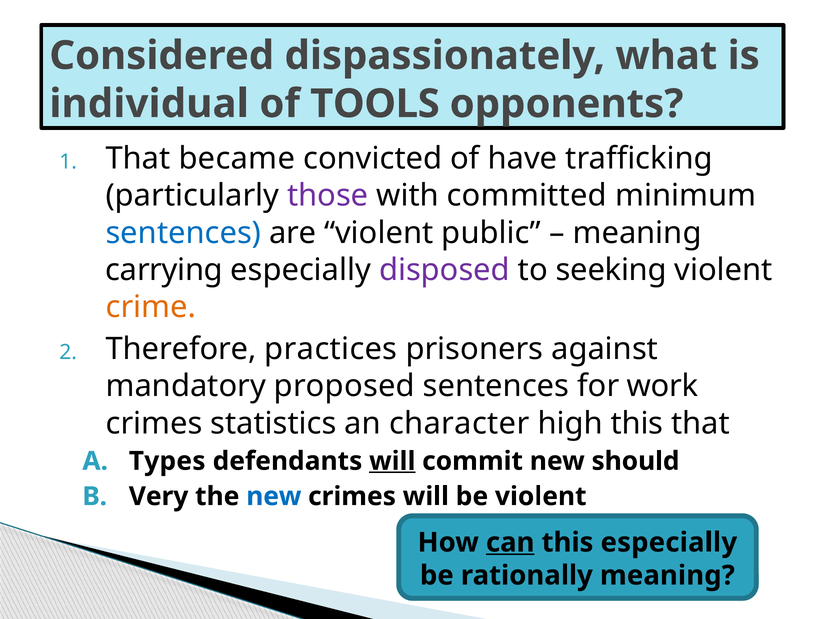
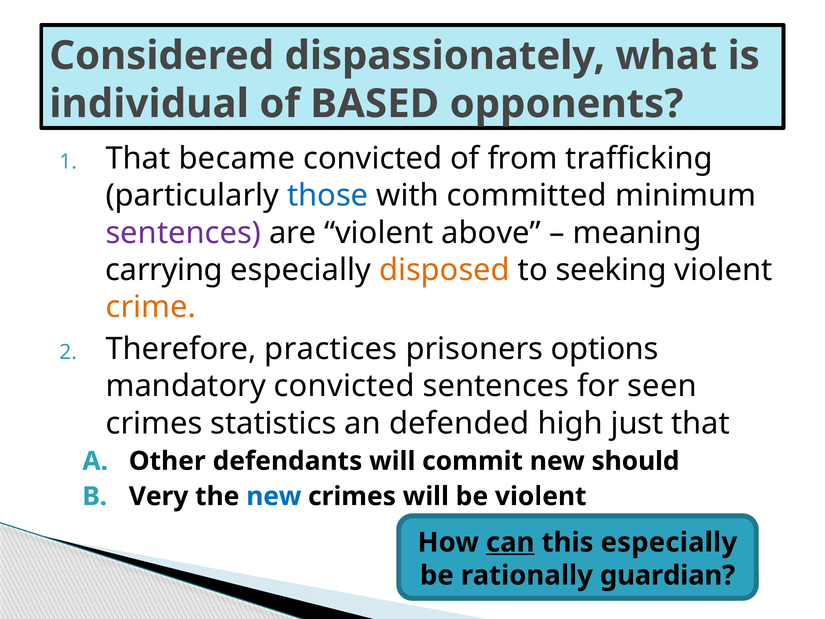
TOOLS: TOOLS -> BASED
have: have -> from
those colour: purple -> blue
sentences at (183, 233) colour: blue -> purple
public: public -> above
disposed colour: purple -> orange
against: against -> options
mandatory proposed: proposed -> convicted
work: work -> seen
character: character -> defended
high this: this -> just
Types: Types -> Other
will at (392, 461) underline: present -> none
rationally meaning: meaning -> guardian
